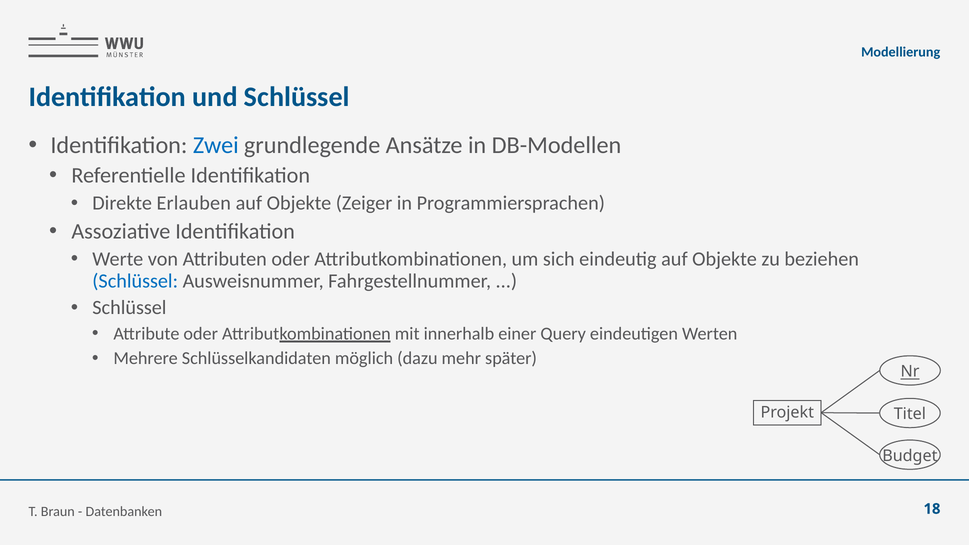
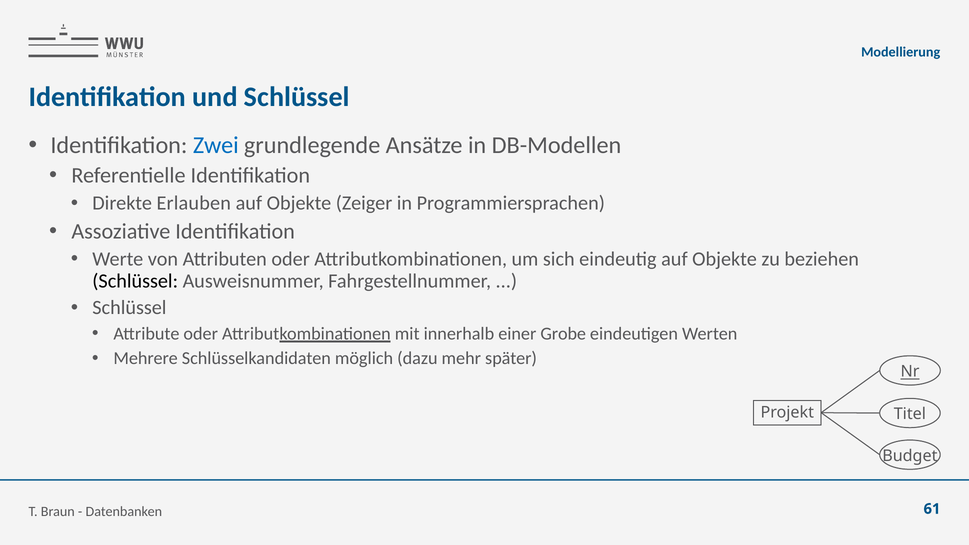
Schlüssel at (135, 281) colour: blue -> black
Query: Query -> Grobe
18: 18 -> 61
